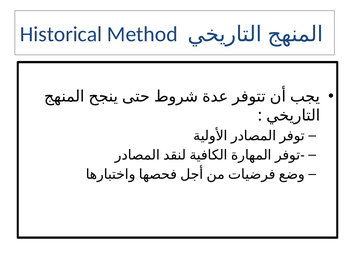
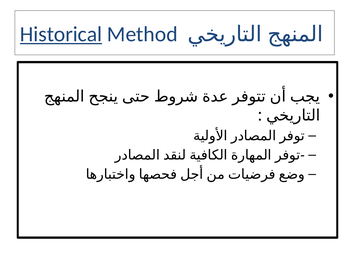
Historical underline: none -> present
